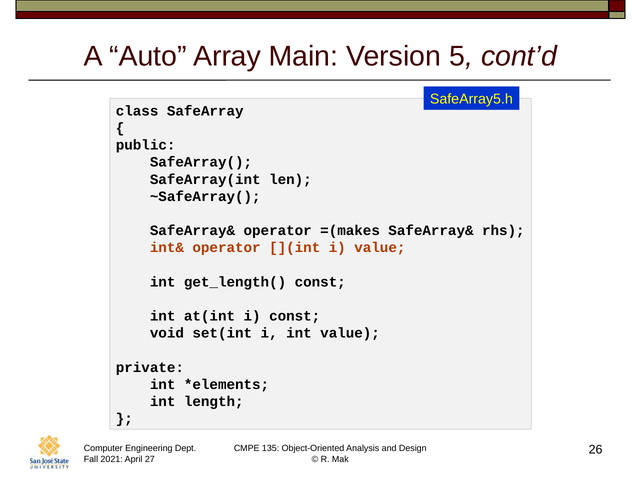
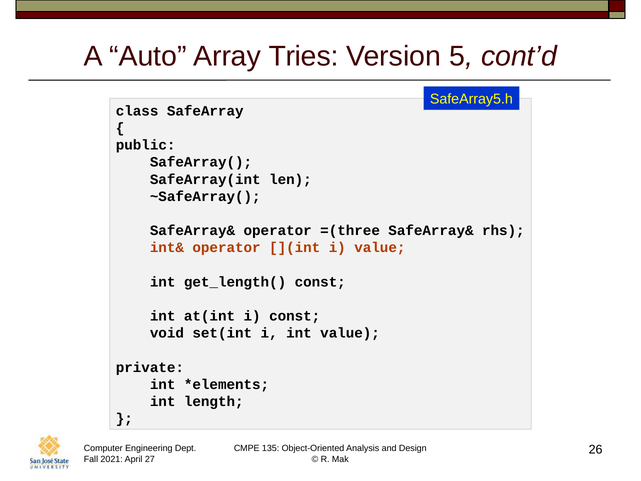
Main: Main -> Tries
=(makes: =(makes -> =(three
